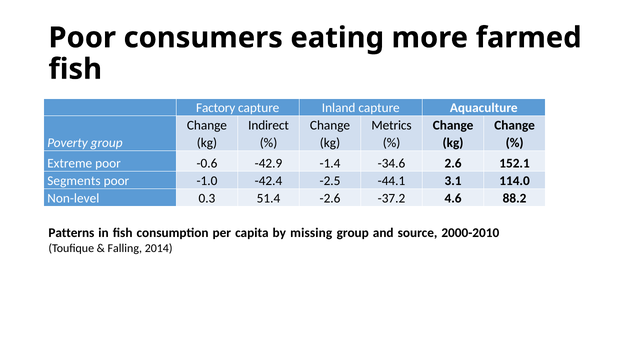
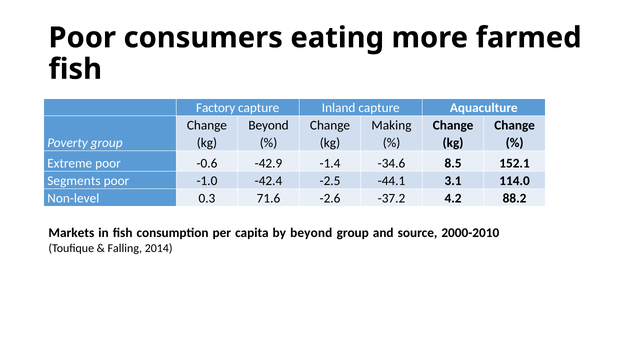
Indirect at (269, 125): Indirect -> Beyond
Metrics: Metrics -> Making
2.6: 2.6 -> 8.5
51.4: 51.4 -> 71.6
4.6: 4.6 -> 4.2
Patterns: Patterns -> Markets
by missing: missing -> beyond
